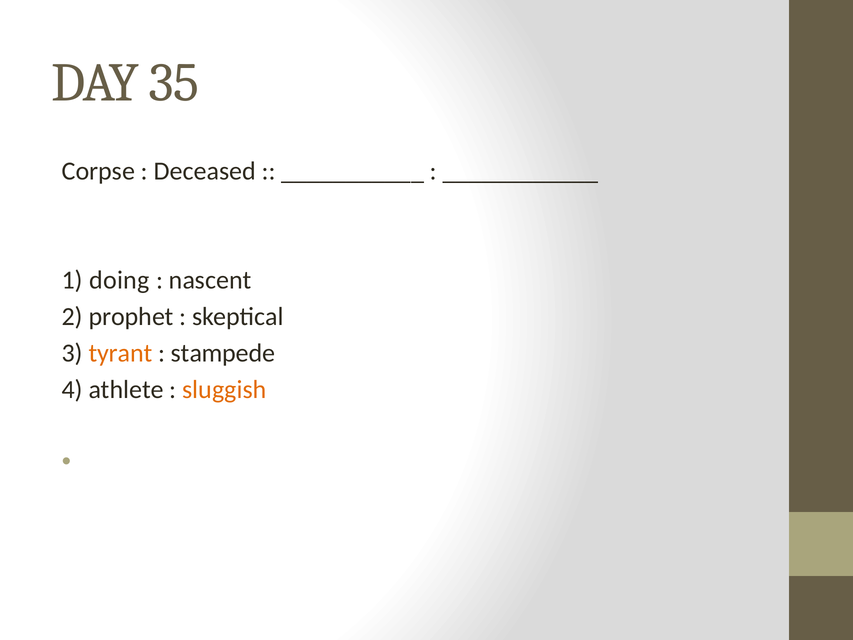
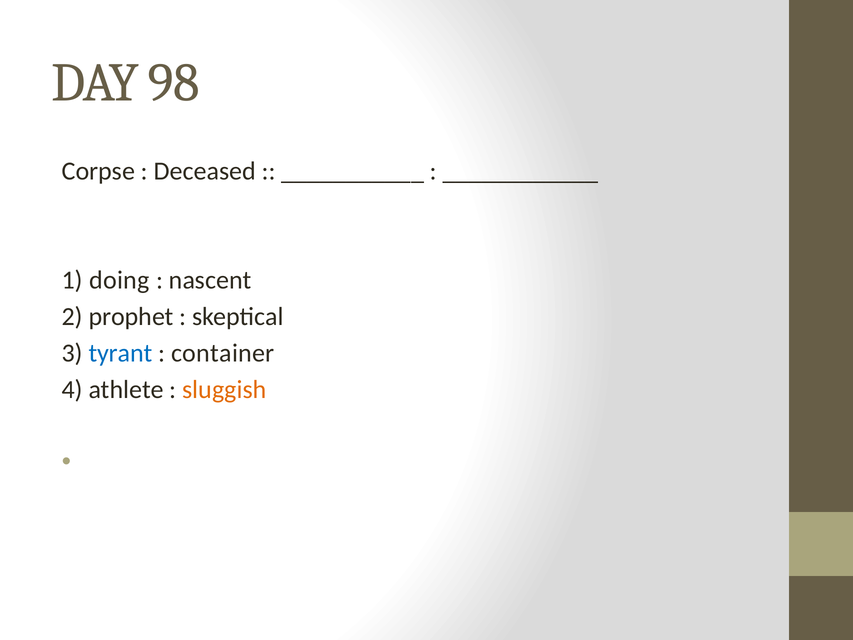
35: 35 -> 98
tyrant colour: orange -> blue
stampede: stampede -> container
